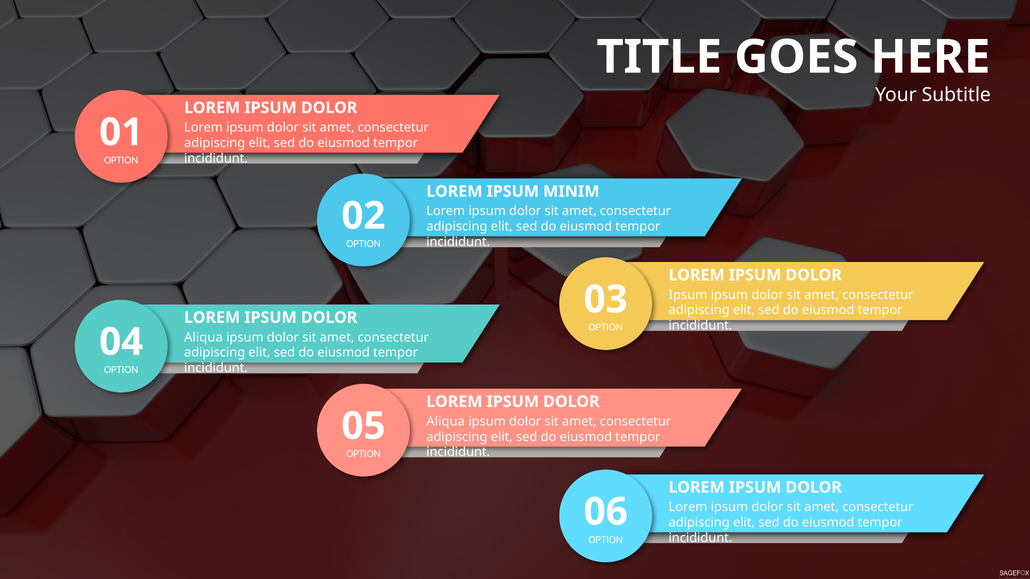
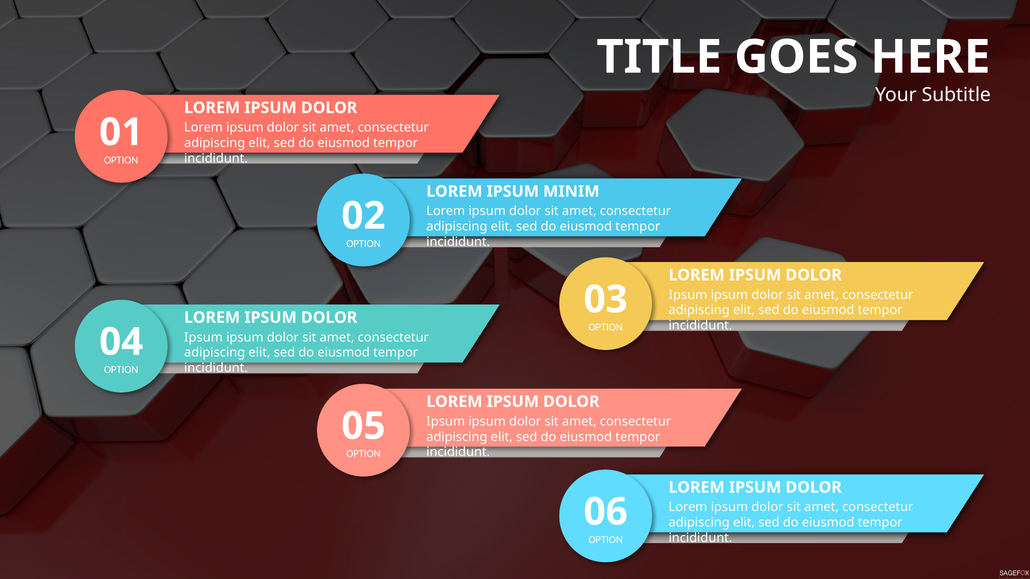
Aliqua at (203, 337): Aliqua -> Ipsum
Aliqua at (446, 422): Aliqua -> Ipsum
